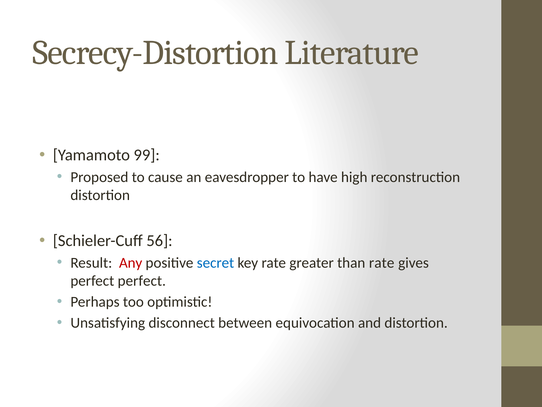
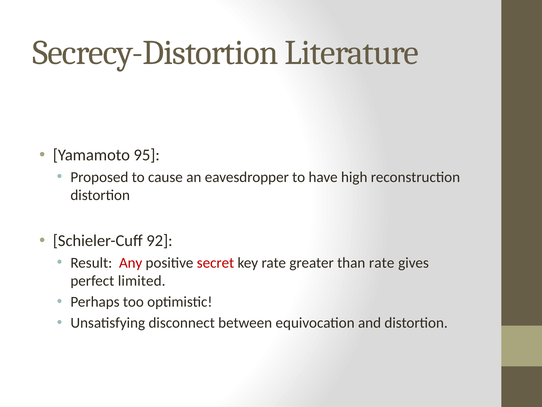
99: 99 -> 95
56: 56 -> 92
secret colour: blue -> red
perfect perfect: perfect -> limited
